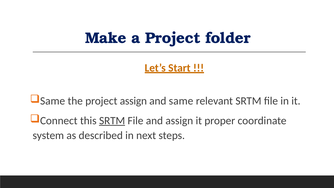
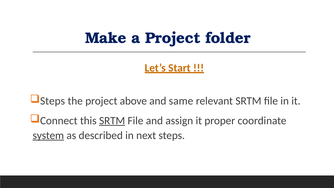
Same at (53, 101): Same -> Steps
project assign: assign -> above
system underline: none -> present
